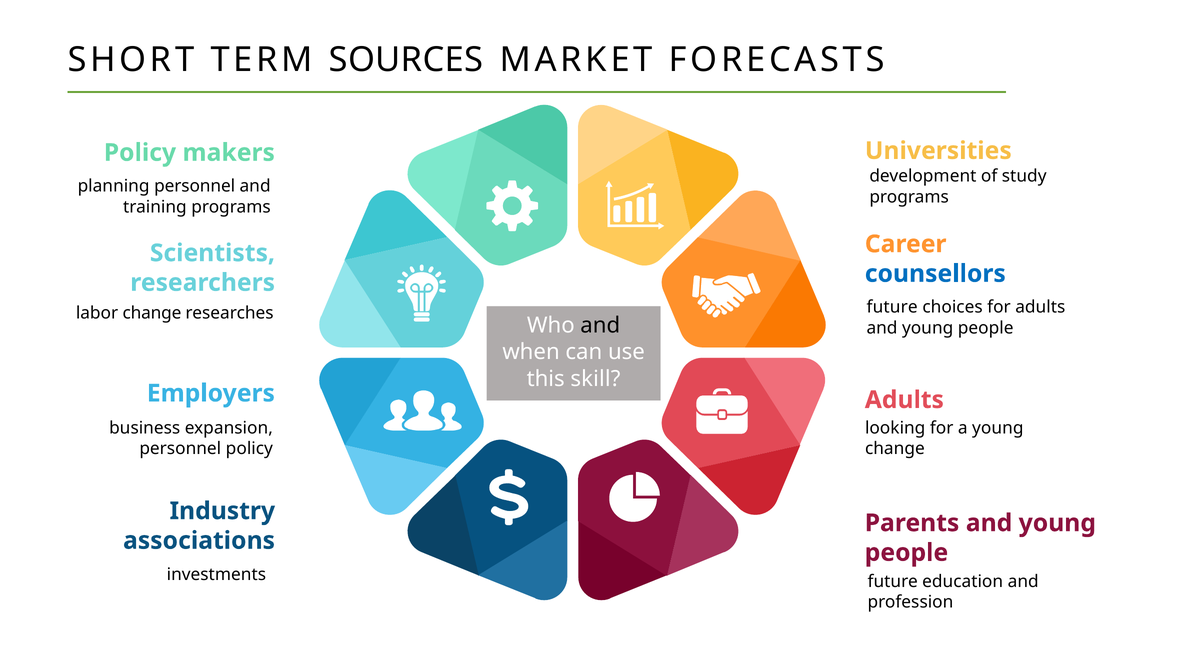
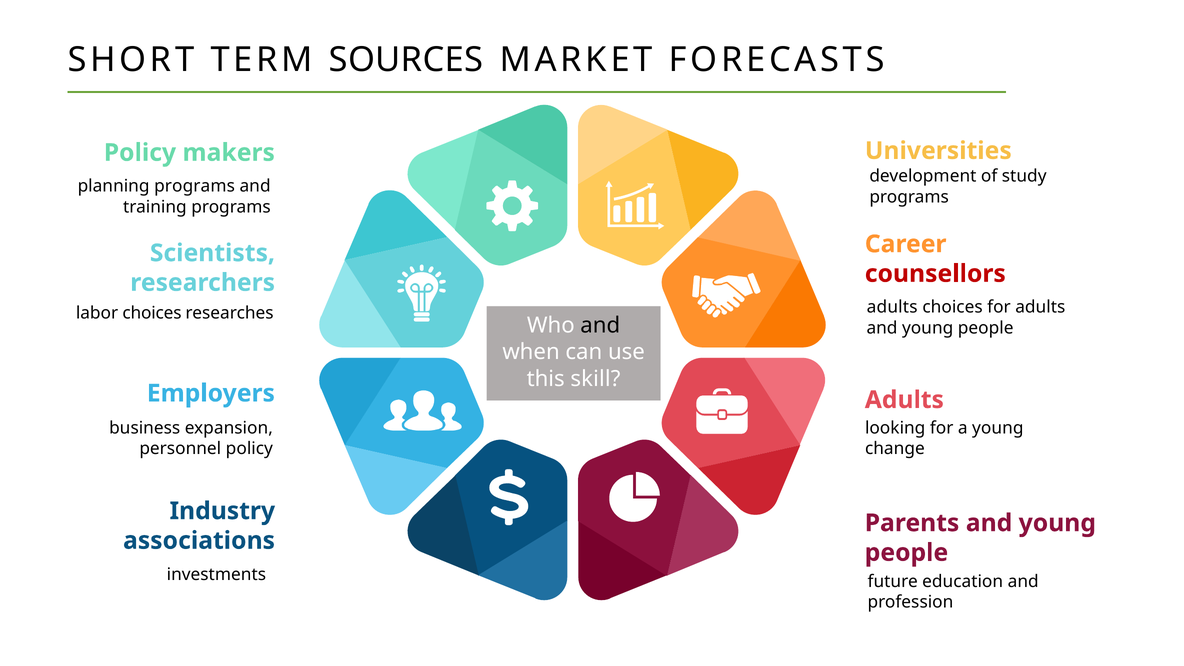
planning personnel: personnel -> programs
counsellors colour: blue -> red
future at (892, 307): future -> adults
labor change: change -> choices
